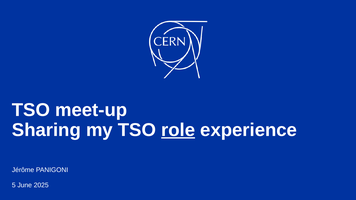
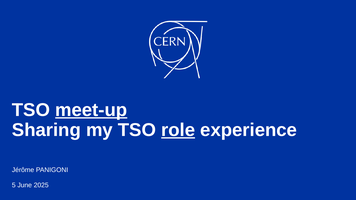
meet-up underline: none -> present
